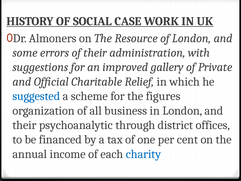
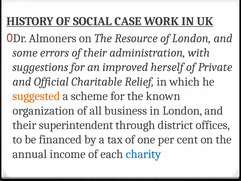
gallery: gallery -> herself
suggested colour: blue -> orange
figures: figures -> known
psychoanalytic: psychoanalytic -> superintendent
